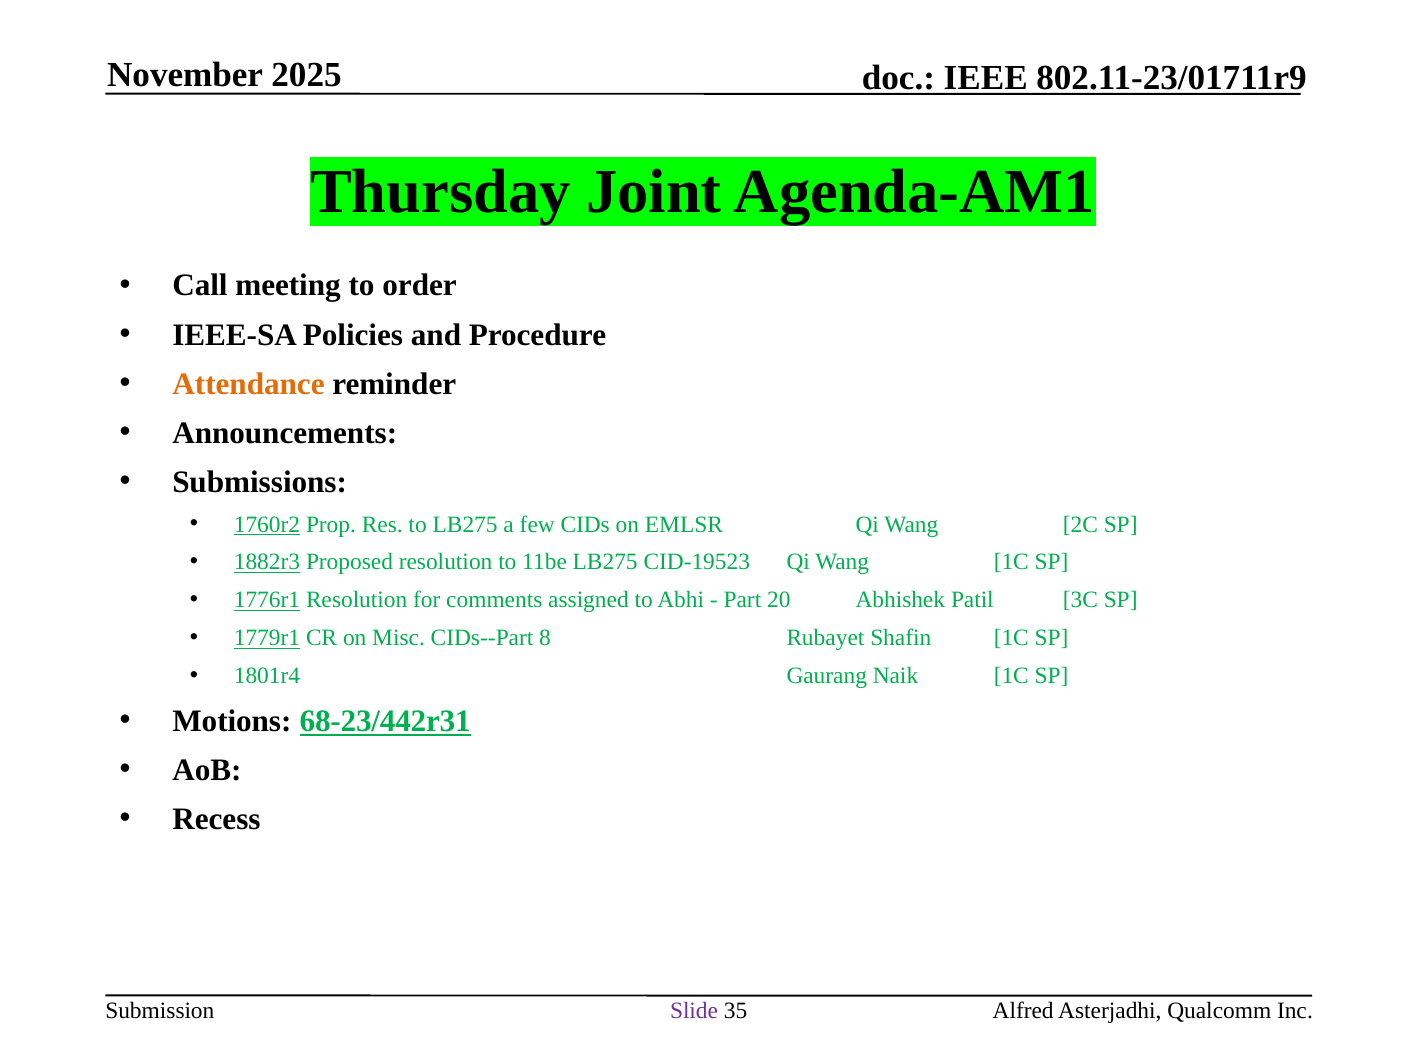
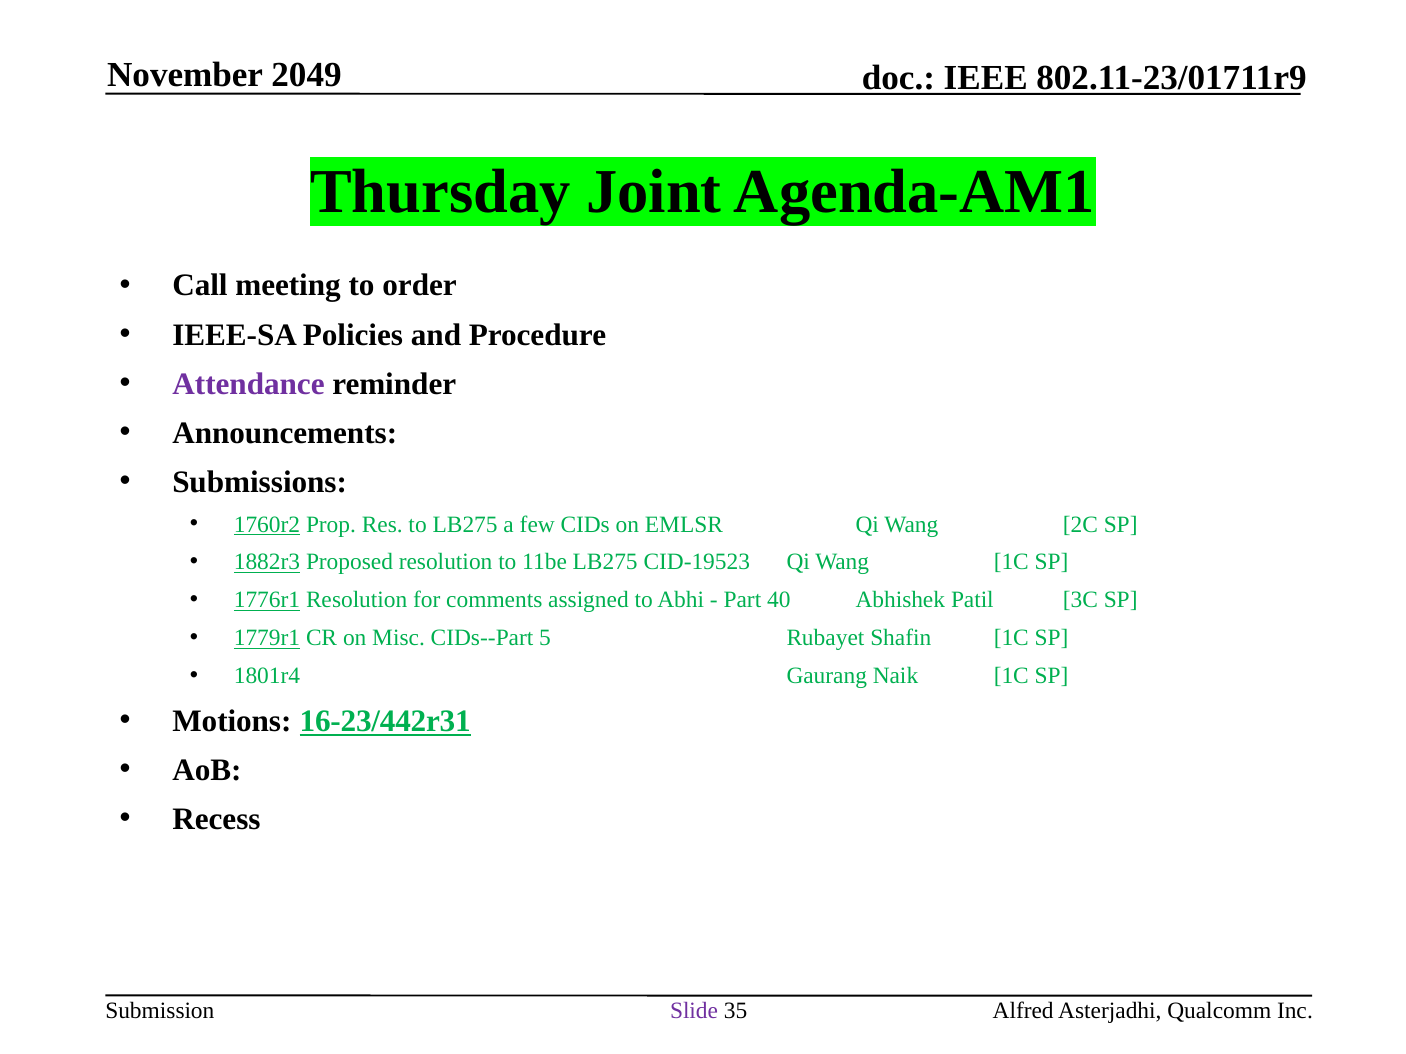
2025: 2025 -> 2049
Attendance colour: orange -> purple
20: 20 -> 40
8: 8 -> 5
68-23/442r31: 68-23/442r31 -> 16-23/442r31
